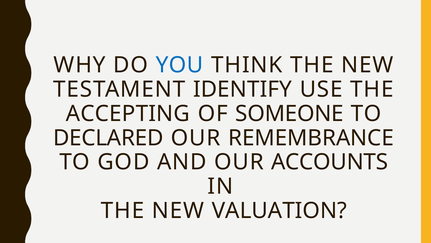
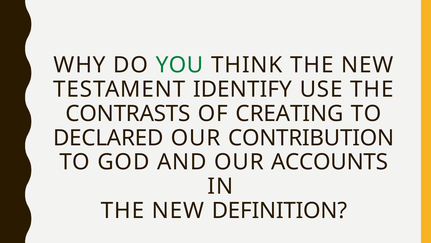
YOU colour: blue -> green
ACCEPTING: ACCEPTING -> CONTRASTS
SOMEONE: SOMEONE -> CREATING
REMEMBRANCE: REMEMBRANCE -> CONTRIBUTION
VALUATION: VALUATION -> DEFINITION
